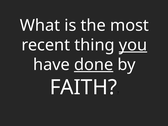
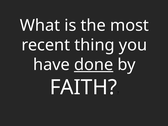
you underline: present -> none
